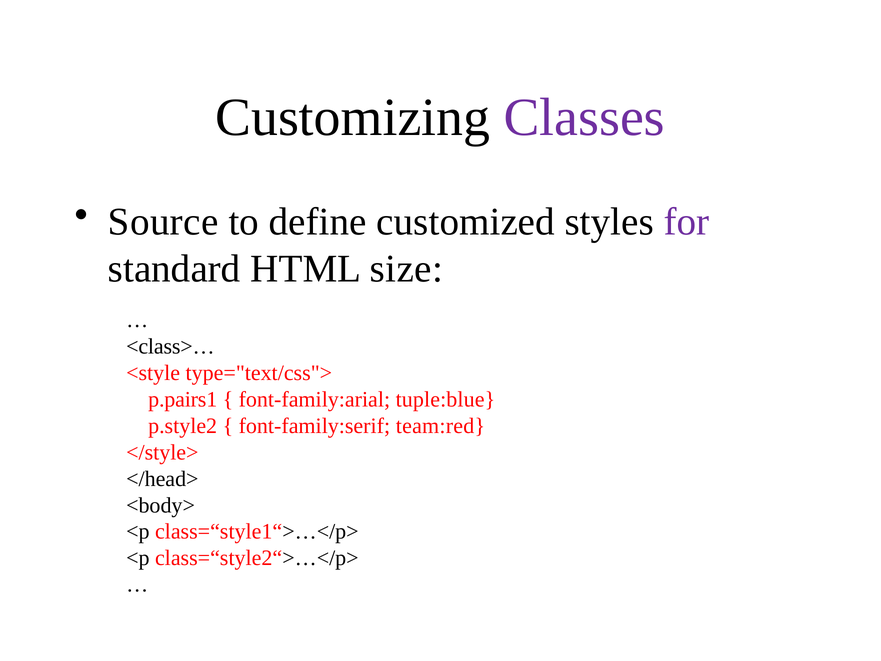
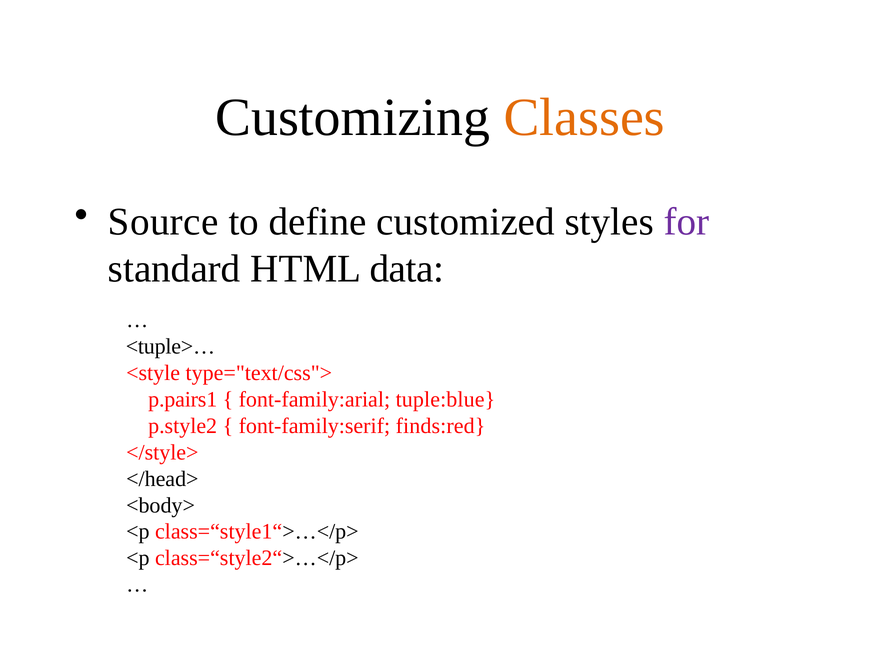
Classes colour: purple -> orange
size: size -> data
<class>…: <class>… -> <tuple>…
team:red: team:red -> finds:red
